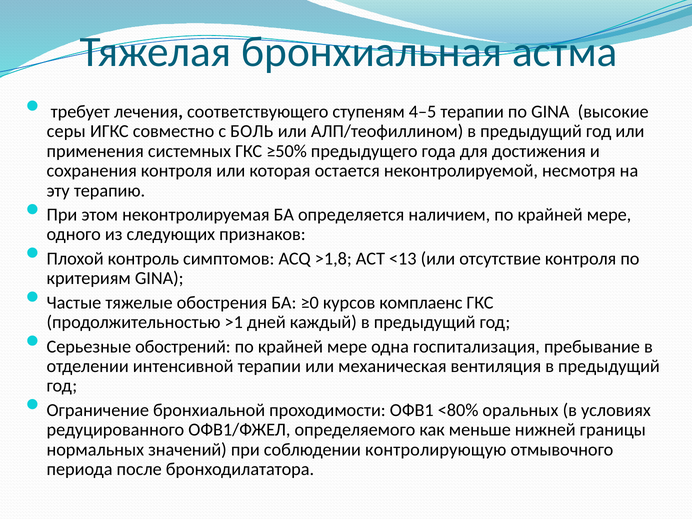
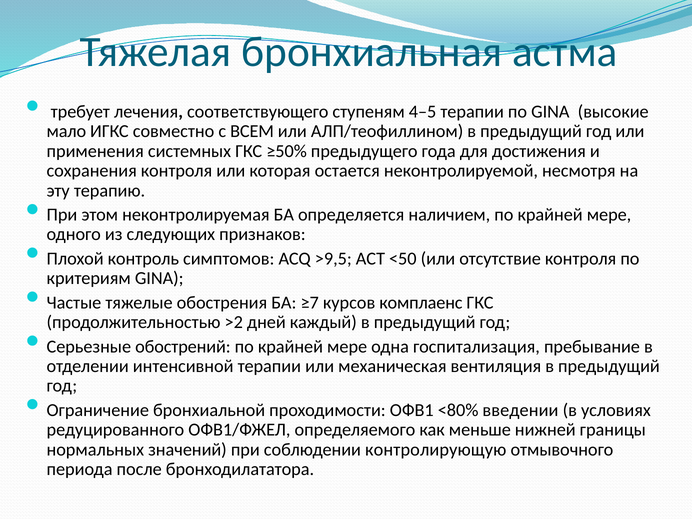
серы: серы -> мало
БОЛЬ: БОЛЬ -> ВСЕМ
>1,8: >1,8 -> >9,5
<13: <13 -> <50
≥0: ≥0 -> ≥7
>1: >1 -> >2
оральных: оральных -> введении
